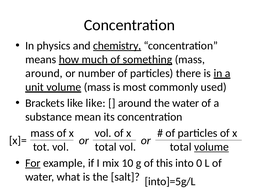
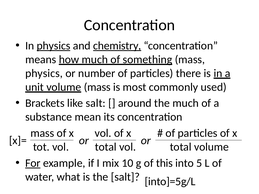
physics at (54, 46) underline: none -> present
around at (44, 73): around -> physics
like like: like -> salt
the water: water -> much
volume at (212, 147) underline: present -> none
0: 0 -> 5
